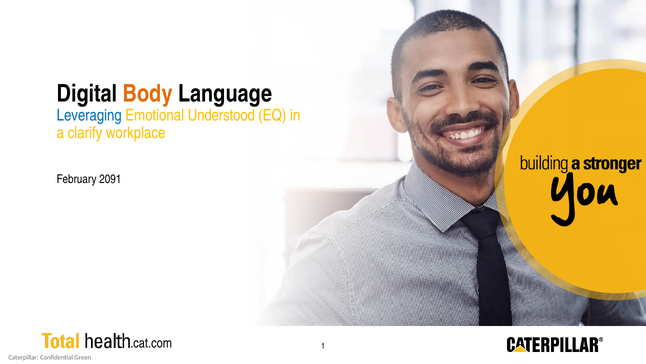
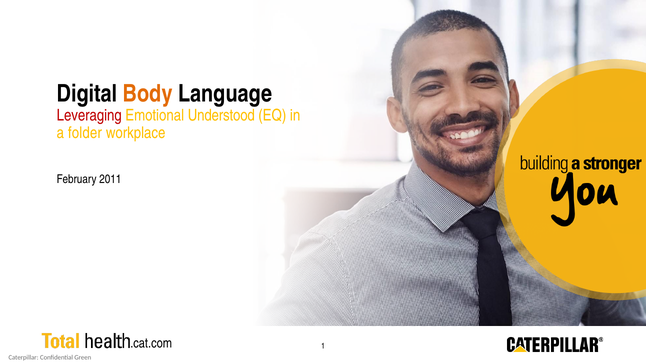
Leveraging colour: blue -> red
clarify: clarify -> folder
2091: 2091 -> 2011
